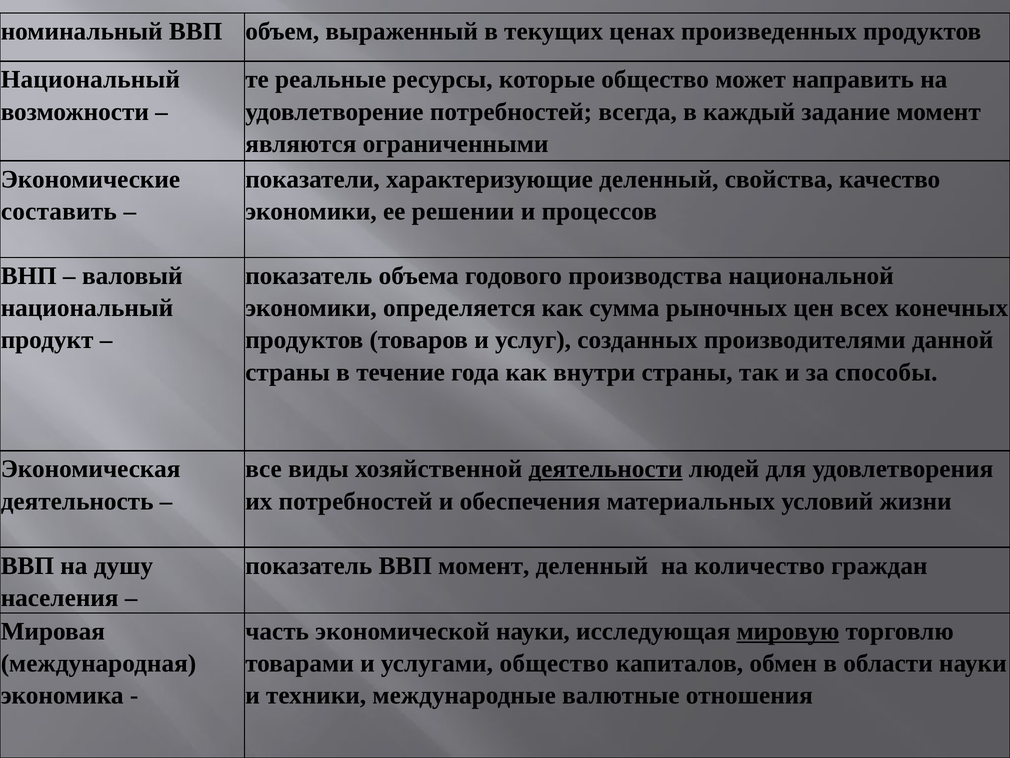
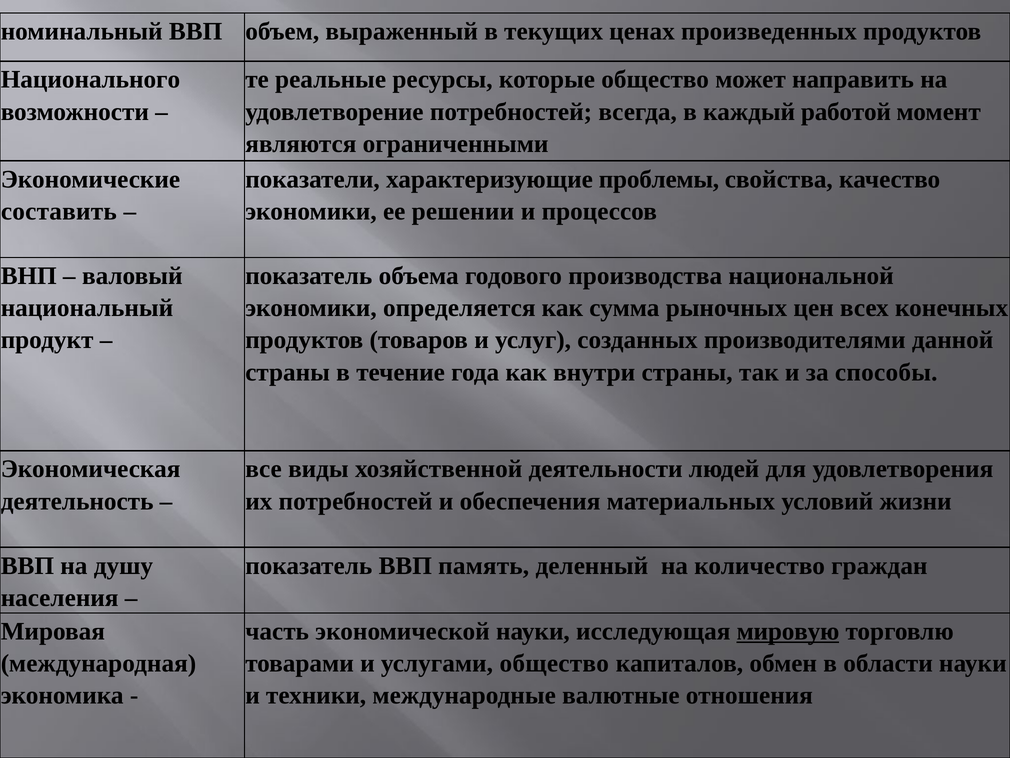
Национальный at (90, 80): Национальный -> Национального
задание: задание -> работой
характеризующие деленный: деленный -> проблемы
деятельности underline: present -> none
ВВП момент: момент -> память
